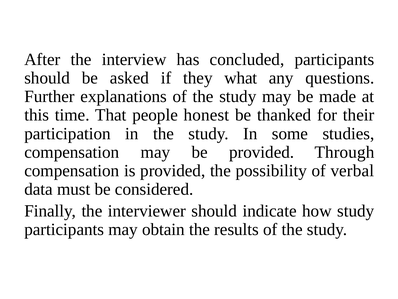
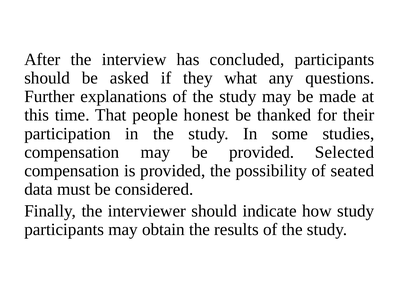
Through: Through -> Selected
verbal: verbal -> seated
